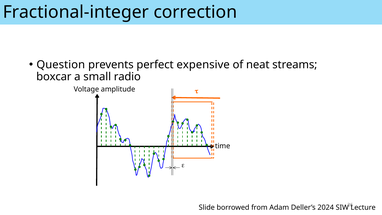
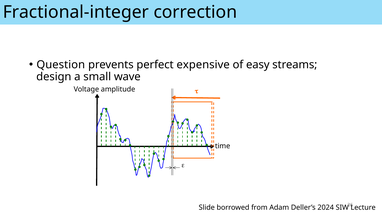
neat: neat -> easy
boxcar: boxcar -> design
radio: radio -> wave
